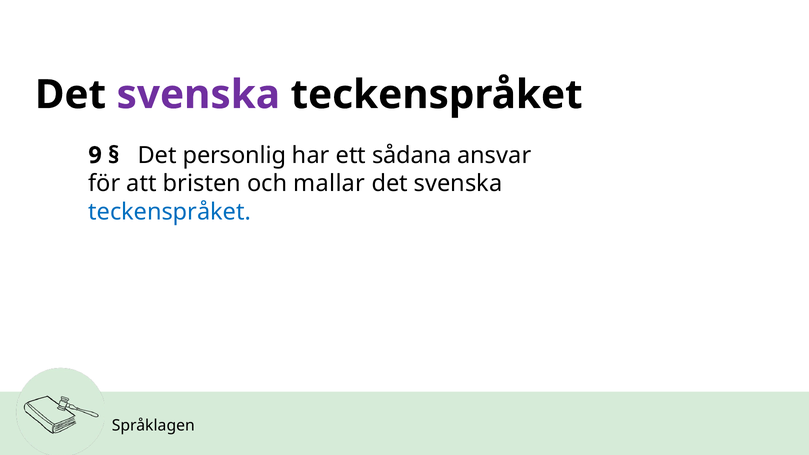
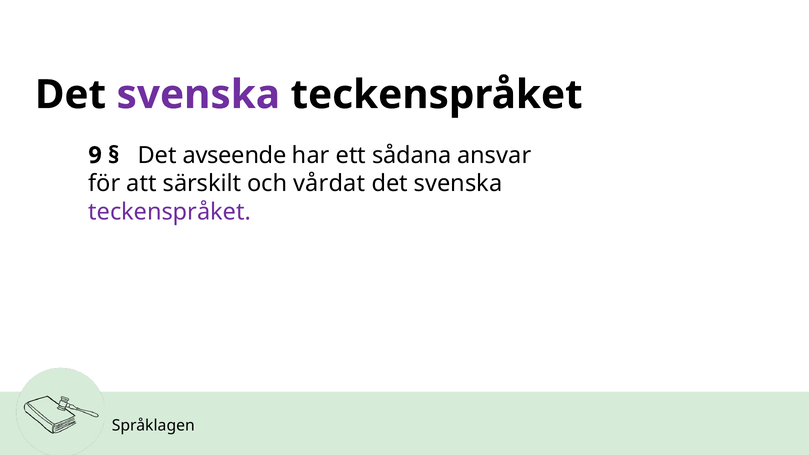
personlig: personlig -> avseende
bristen: bristen -> särskilt
mallar: mallar -> vårdat
teckenspråket at (170, 212) colour: blue -> purple
